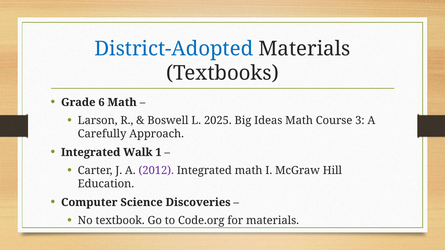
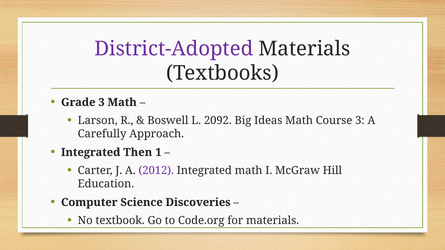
District-Adopted colour: blue -> purple
Grade 6: 6 -> 3
2025: 2025 -> 2092
Walk: Walk -> Then
